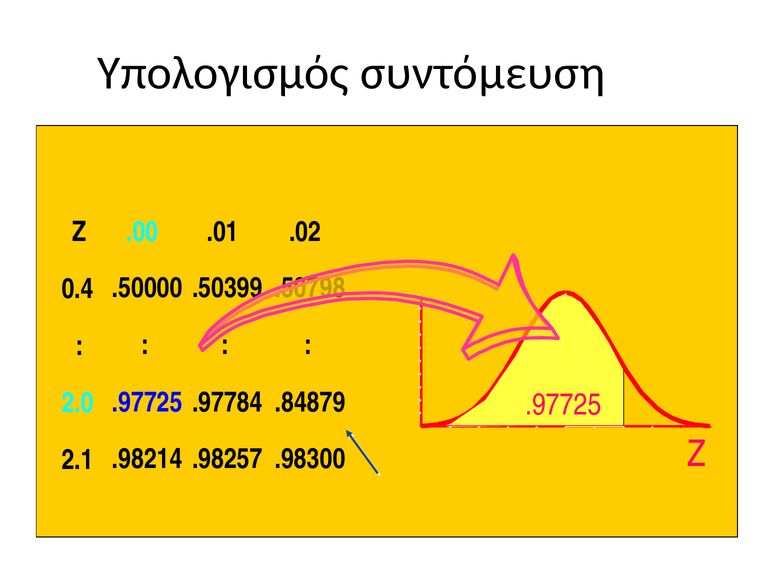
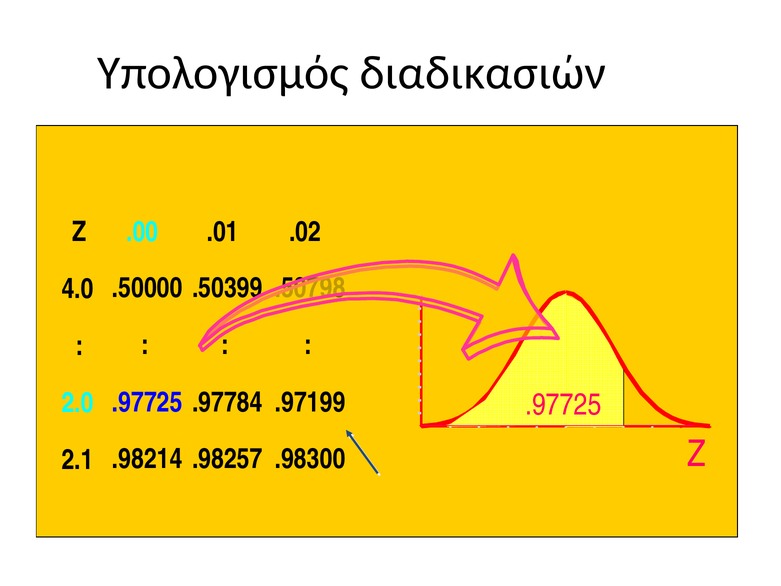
συντόμευση: συντόμευση -> διαδικασιών
0.4: 0.4 -> 4.0
.84879: .84879 -> .97199
